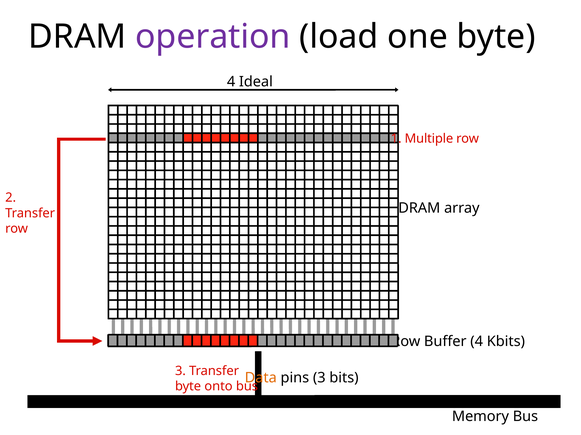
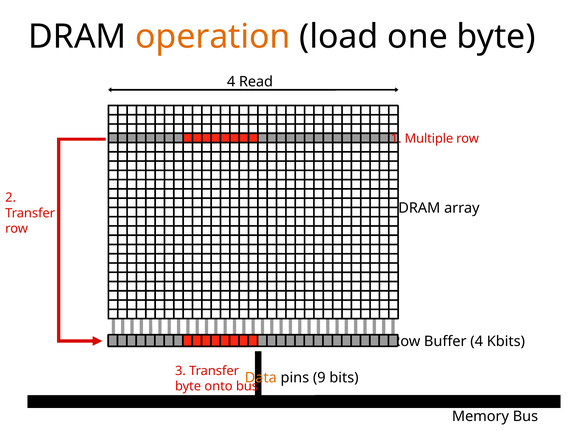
operation colour: purple -> orange
Ideal: Ideal -> Read
pins 3: 3 -> 9
